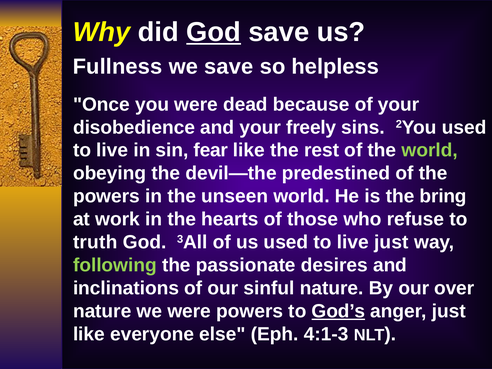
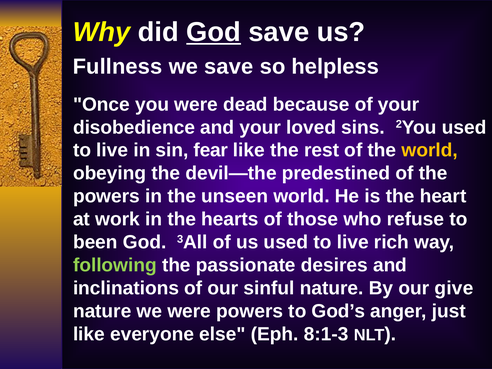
freely: freely -> loved
world at (430, 150) colour: light green -> yellow
bring: bring -> heart
truth: truth -> been
live just: just -> rich
over: over -> give
God’s underline: present -> none
4:1-3: 4:1-3 -> 8:1-3
